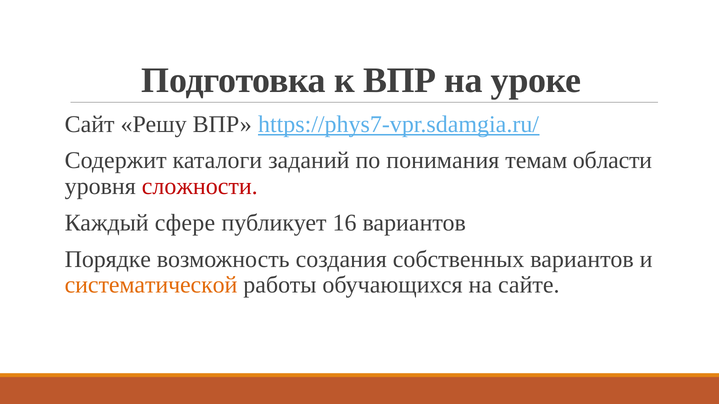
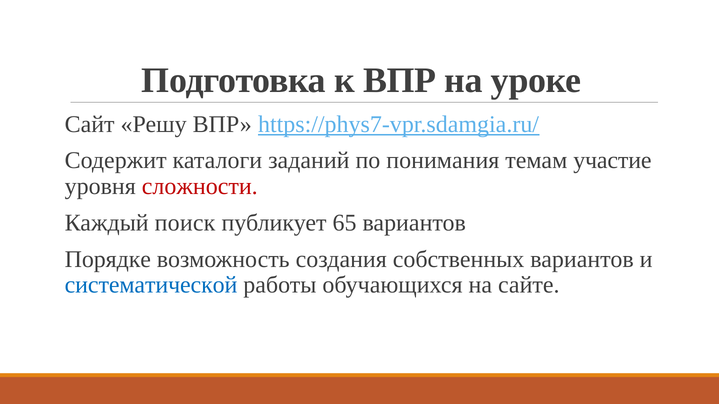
области: области -> участие
сфере: сфере -> поиск
16: 16 -> 65
систематической colour: orange -> blue
